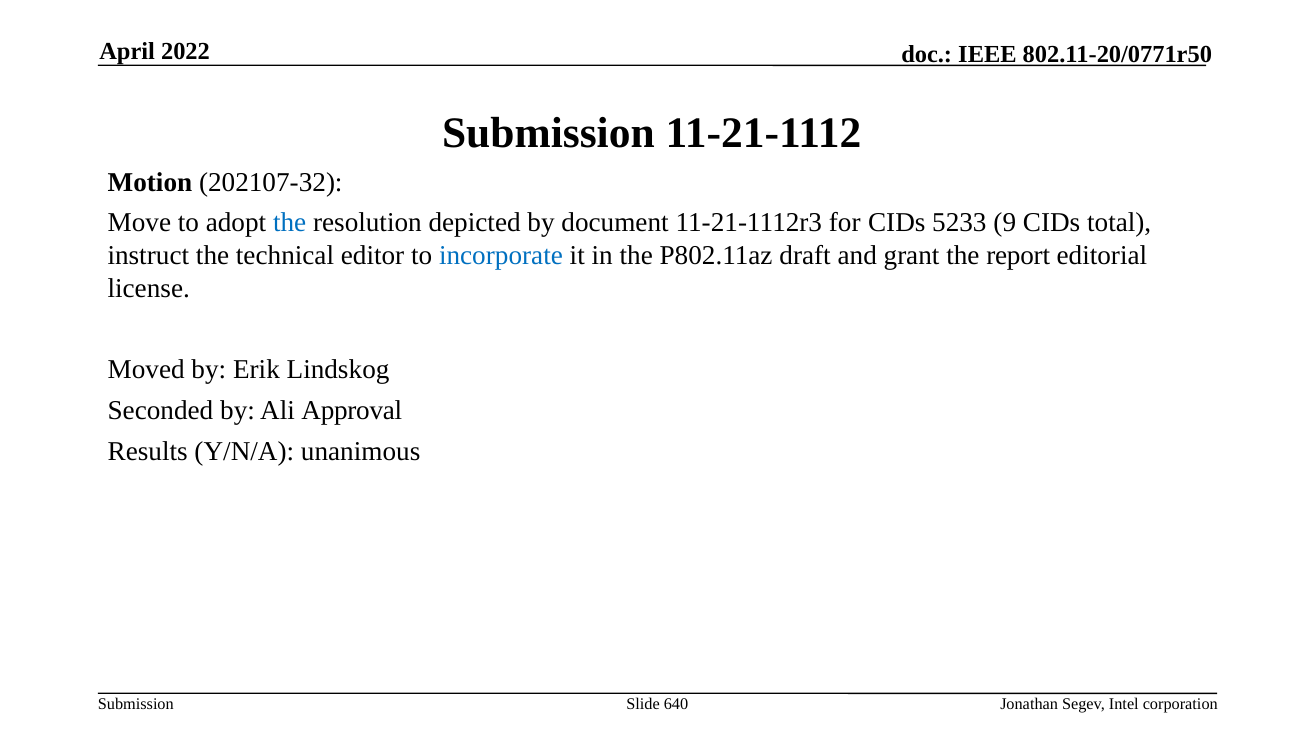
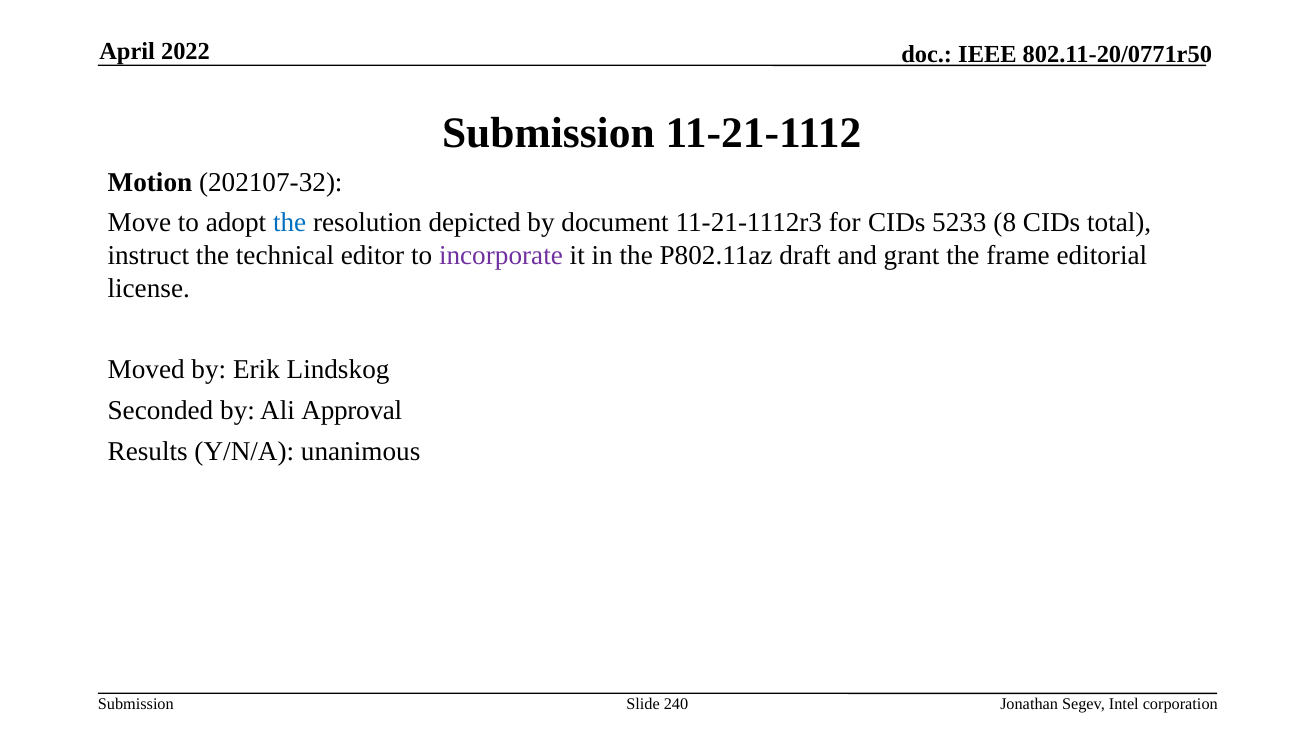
9: 9 -> 8
incorporate colour: blue -> purple
report: report -> frame
640: 640 -> 240
